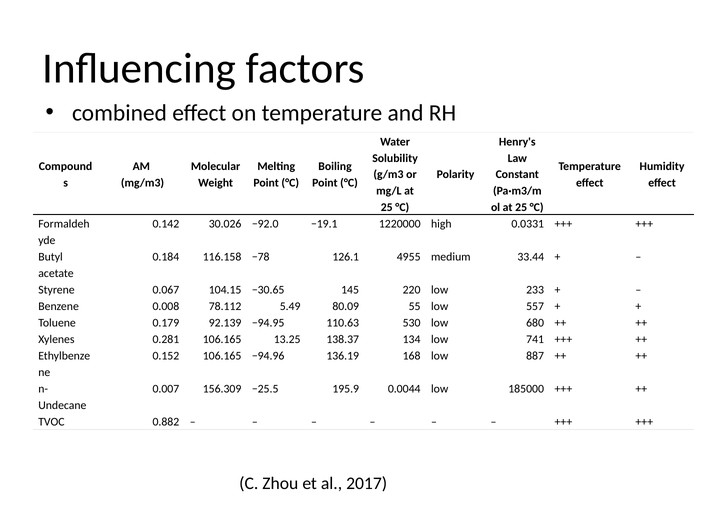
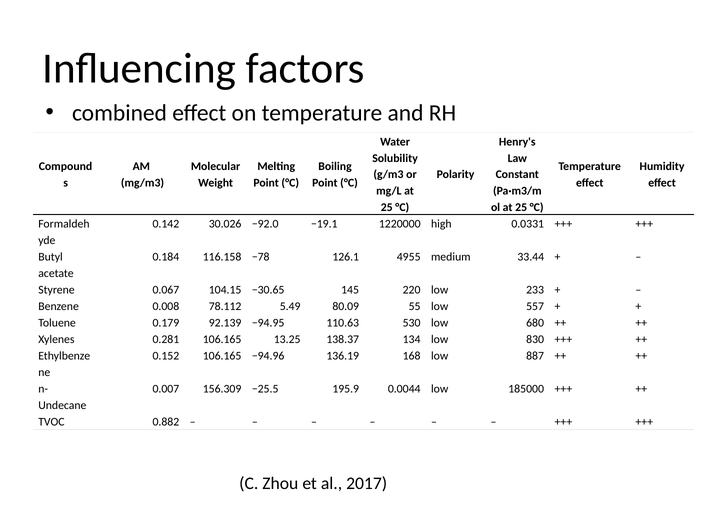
741: 741 -> 830
